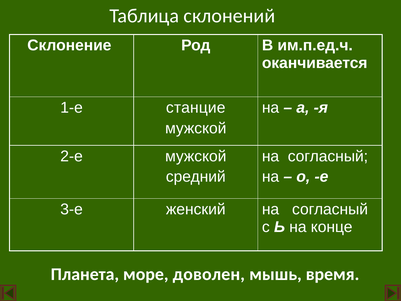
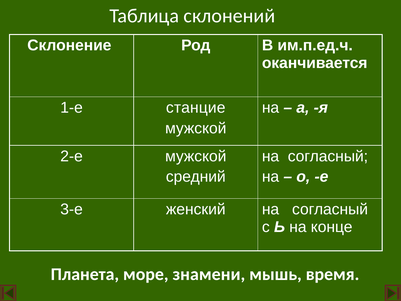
доволен: доволен -> знамени
